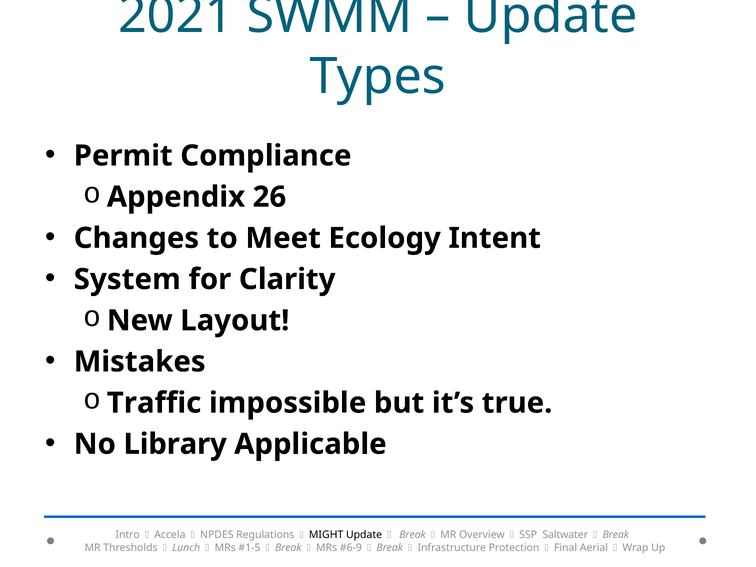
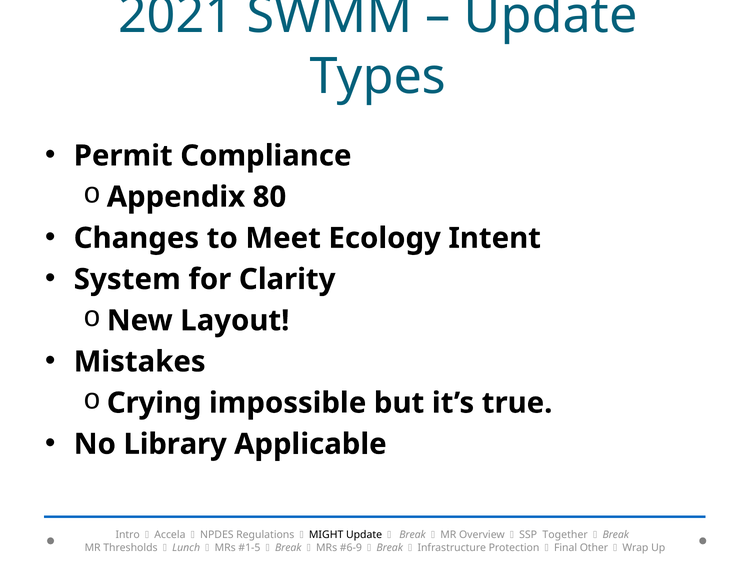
26: 26 -> 80
Traffic: Traffic -> Crying
Saltwater: Saltwater -> Together
Aerial: Aerial -> Other
